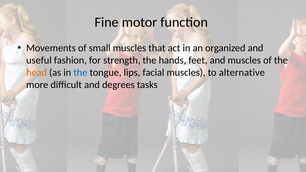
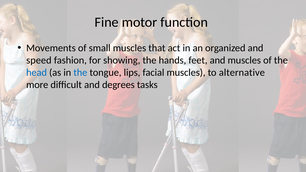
useful: useful -> speed
strength: strength -> showing
head colour: orange -> blue
